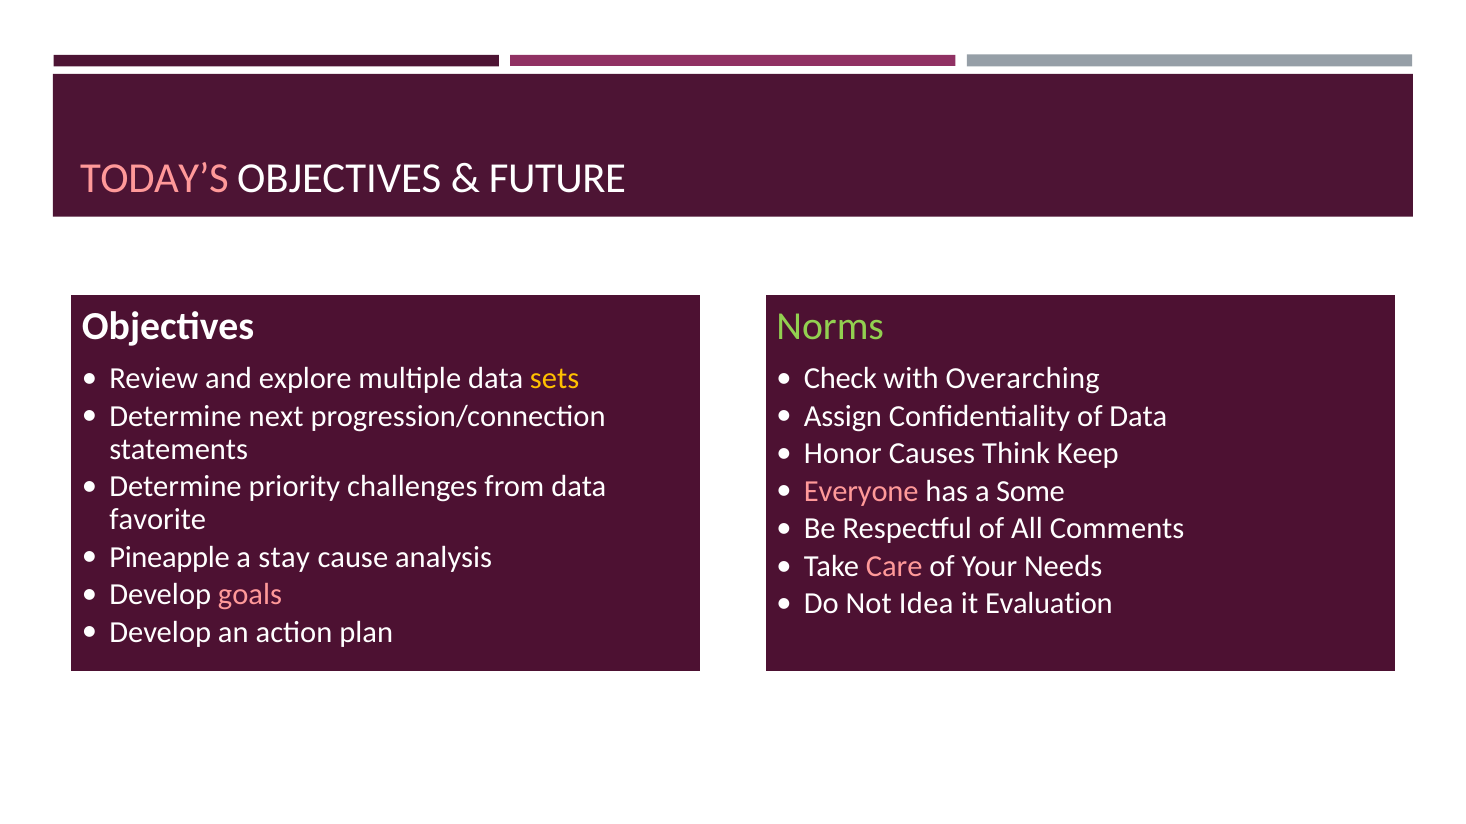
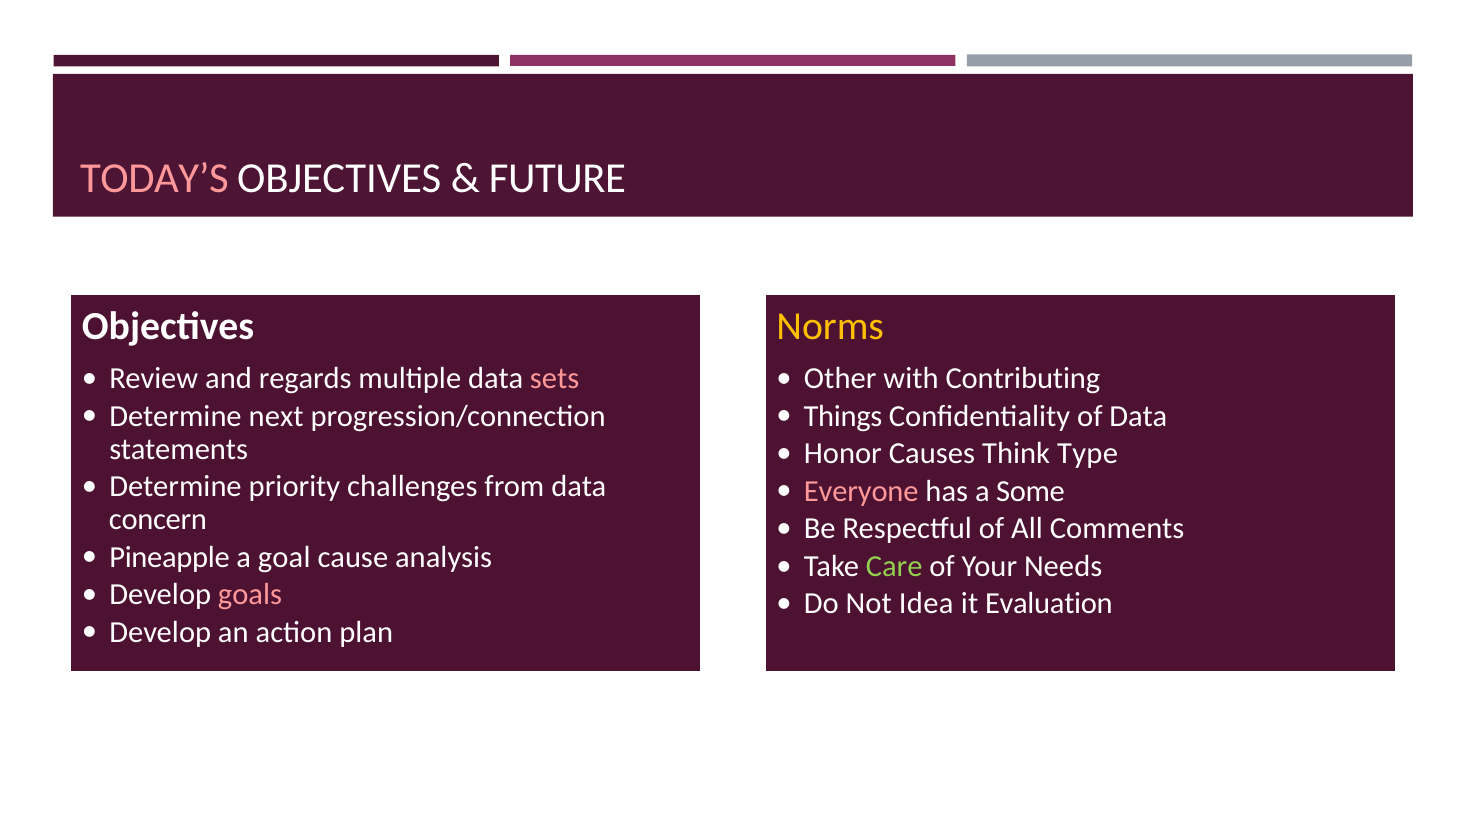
Norms colour: light green -> yellow
explore: explore -> regards
sets colour: yellow -> pink
Check: Check -> Other
Overarching: Overarching -> Contributing
Assign: Assign -> Things
Keep: Keep -> Type
favorite: favorite -> concern
stay: stay -> goal
Care colour: pink -> light green
